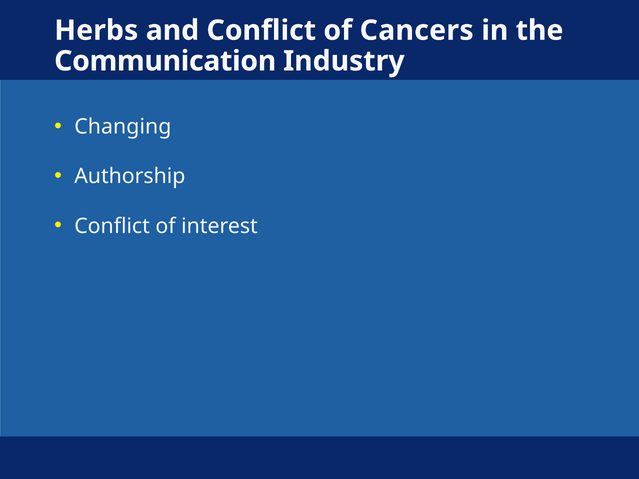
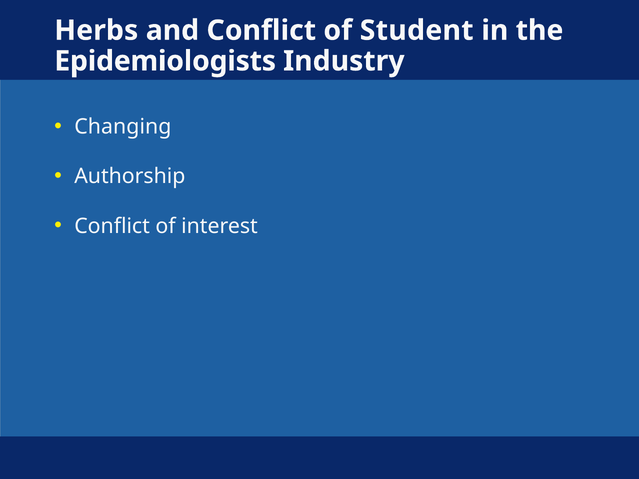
Cancers: Cancers -> Student
Communication: Communication -> Epidemiologists
